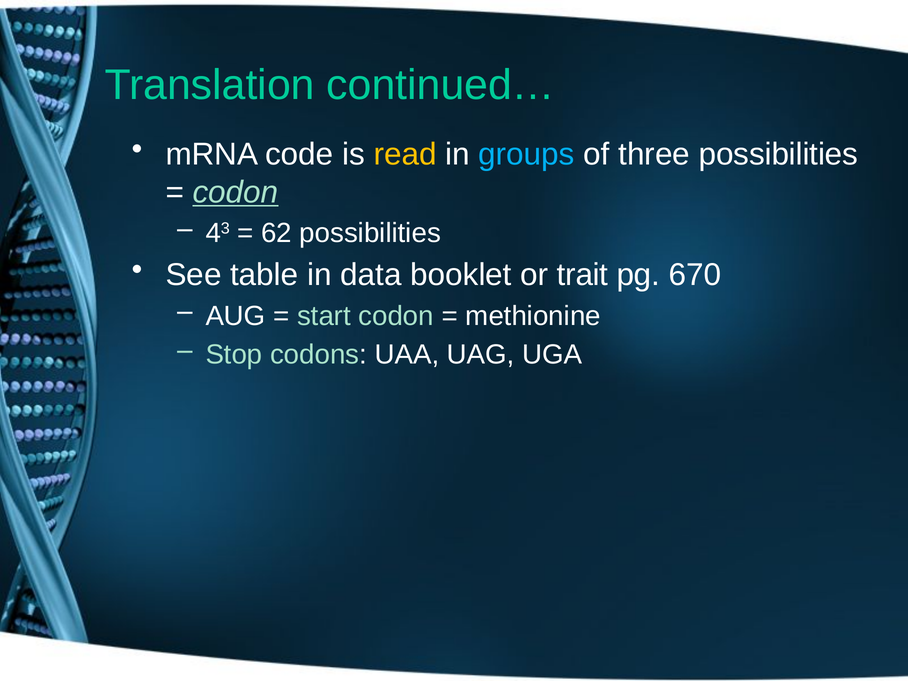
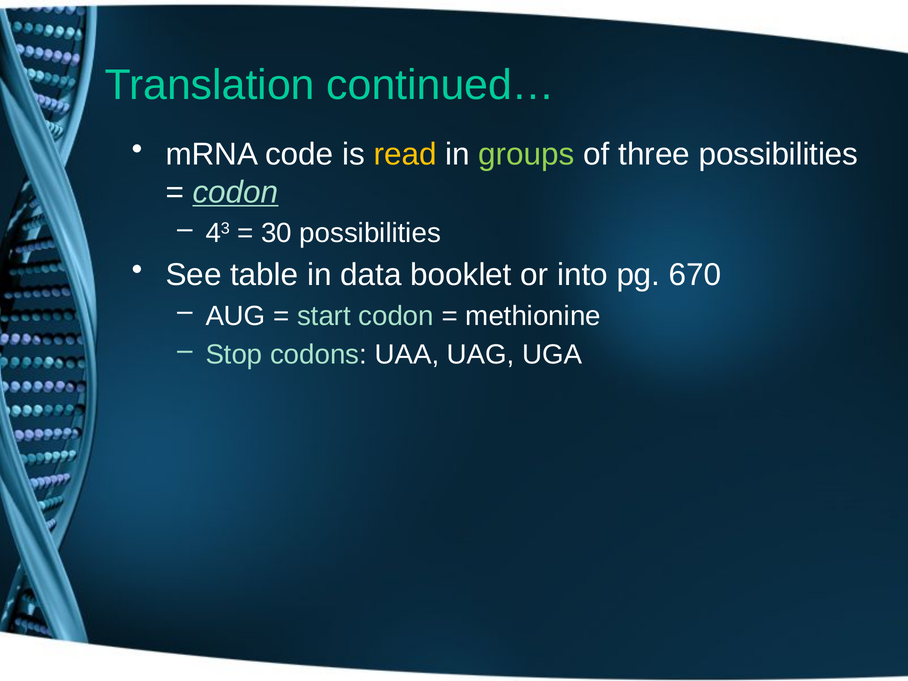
groups colour: light blue -> light green
62: 62 -> 30
trait: trait -> into
